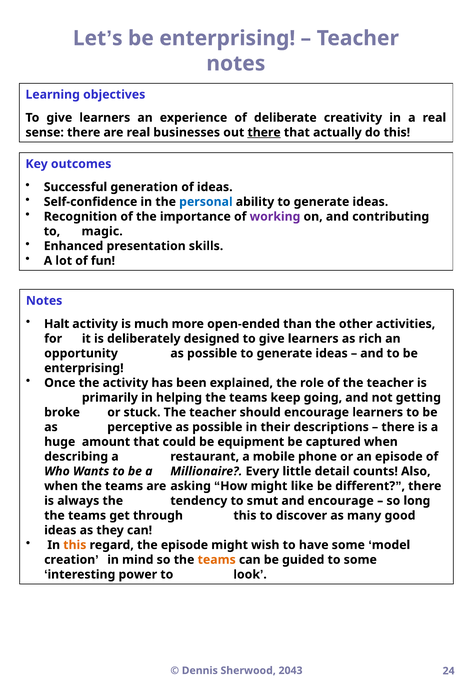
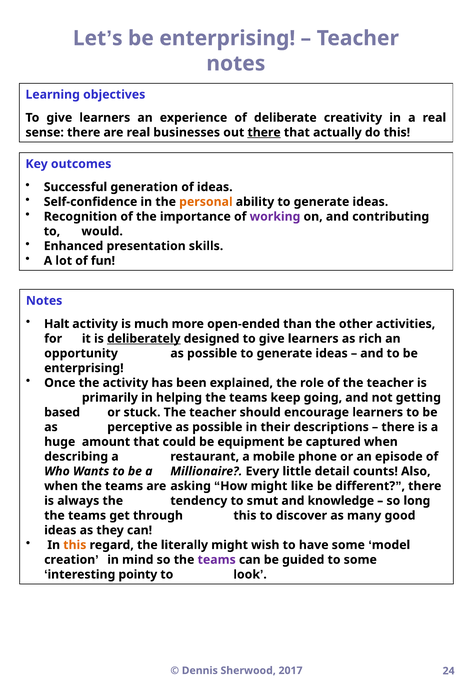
personal colour: blue -> orange
magic: magic -> would
deliberately underline: none -> present
broke: broke -> based
and encourage: encourage -> knowledge
the episode: episode -> literally
teams at (217, 559) colour: orange -> purple
power: power -> pointy
2043: 2043 -> 2017
